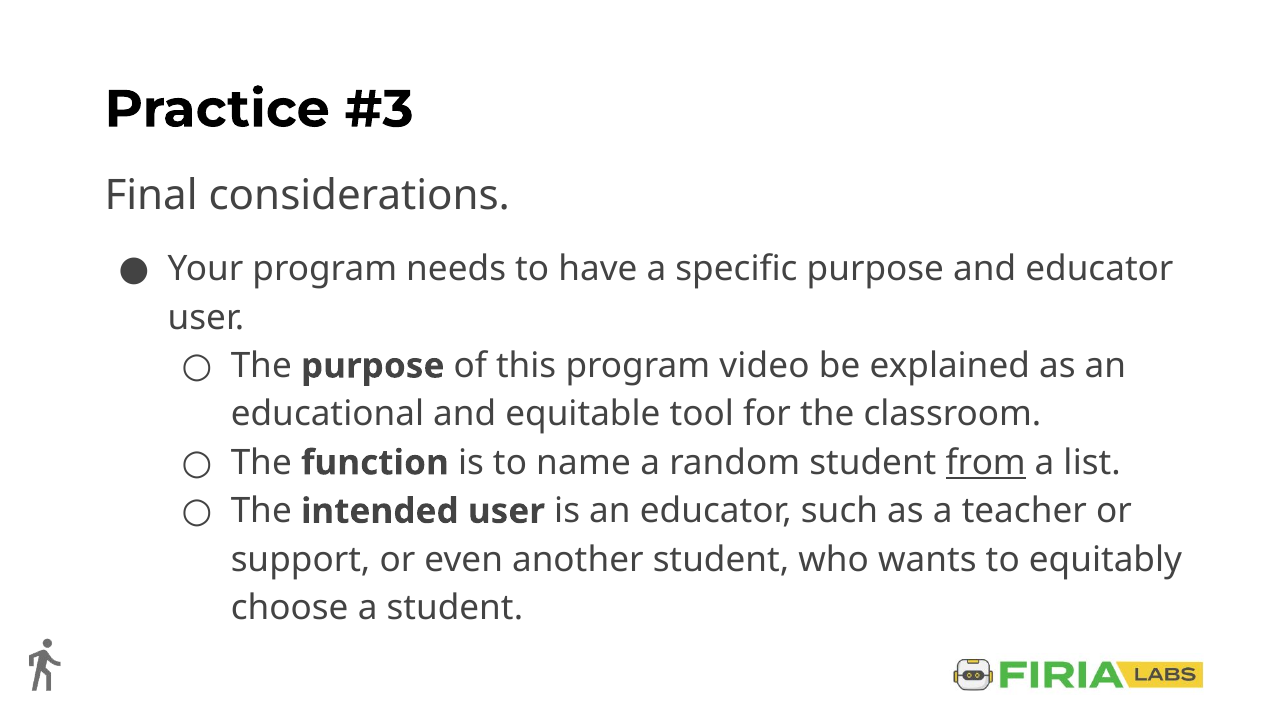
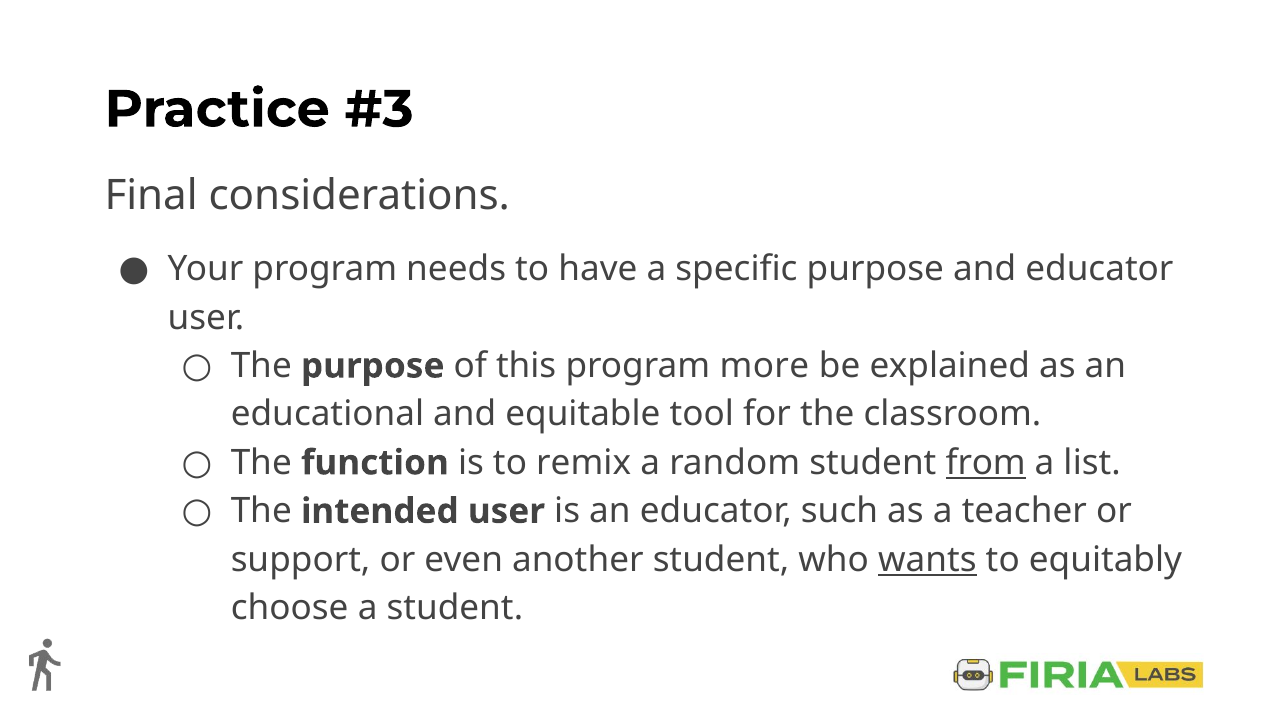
video: video -> more
name: name -> remix
wants underline: none -> present
